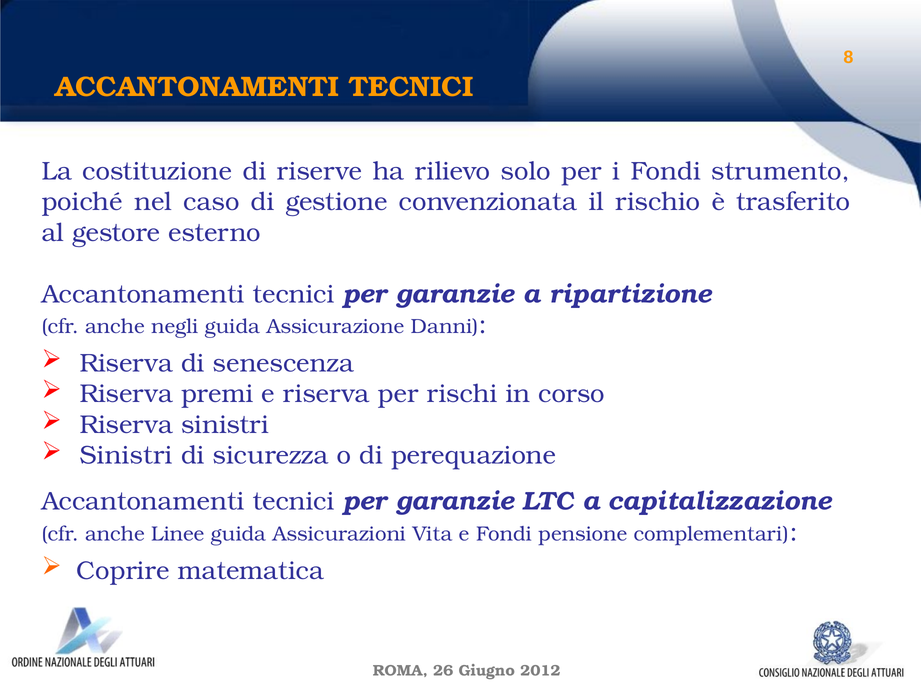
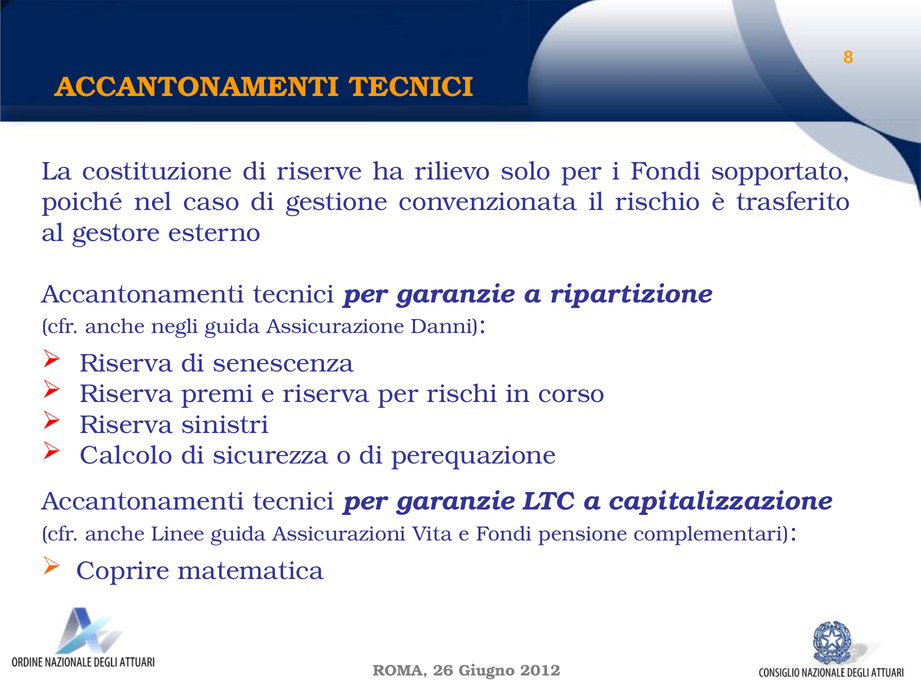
strumento: strumento -> sopportato
Sinistri at (126, 455): Sinistri -> Calcolo
